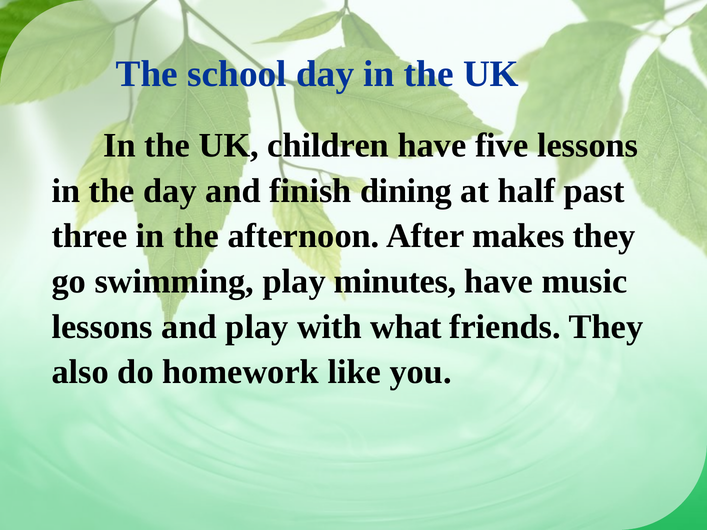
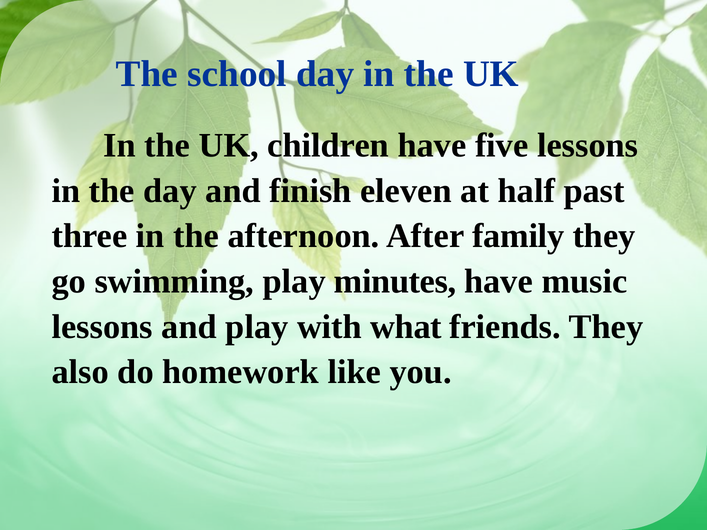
dining: dining -> eleven
makes: makes -> family
